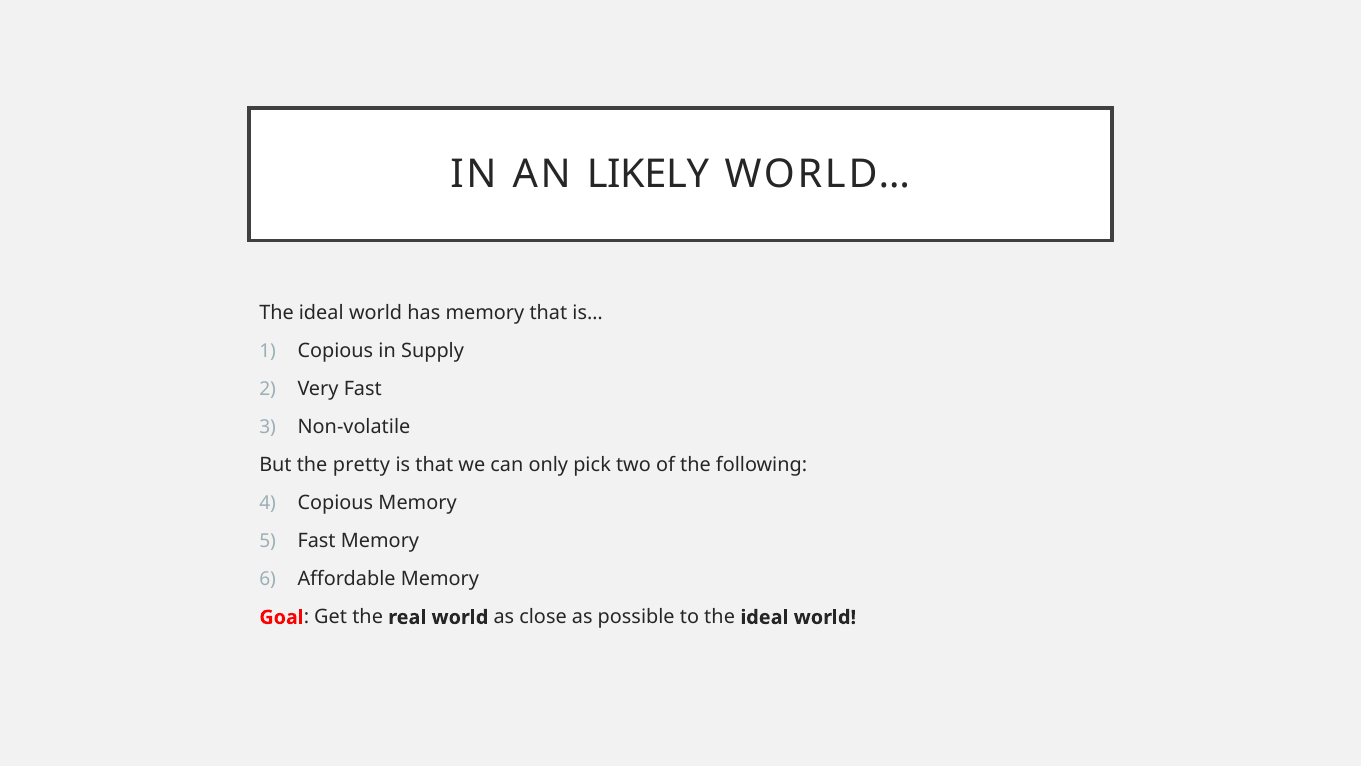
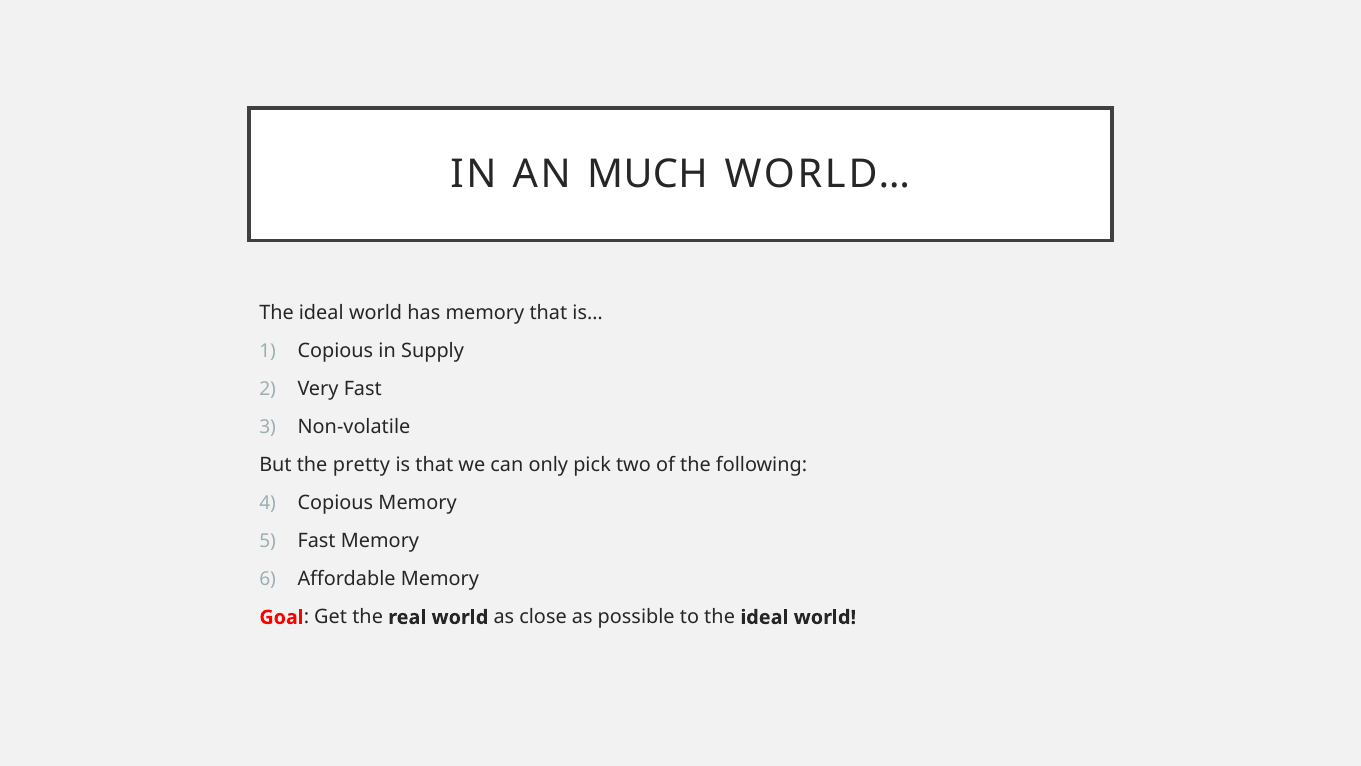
LIKELY: LIKELY -> MUCH
